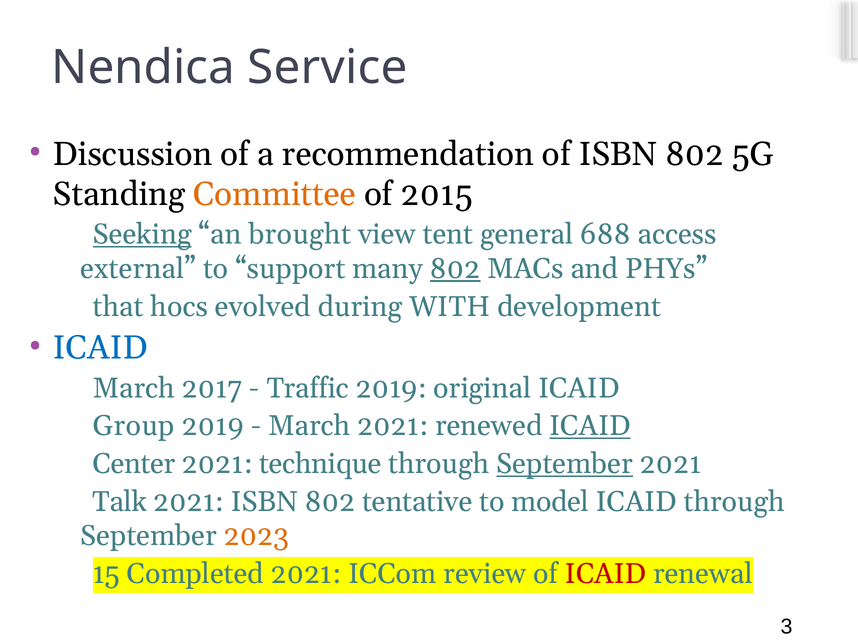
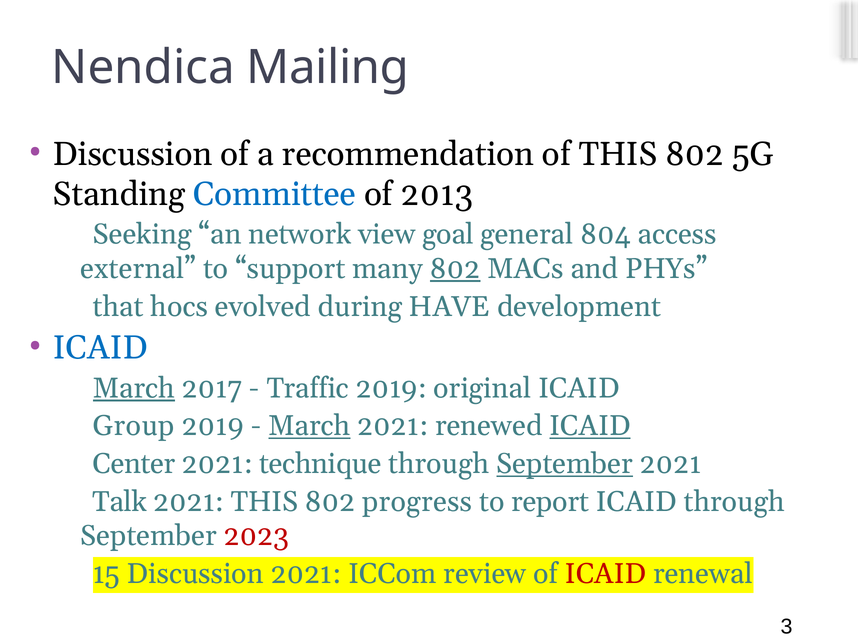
Service: Service -> Mailing
of ISBN: ISBN -> THIS
Committee colour: orange -> blue
2015: 2015 -> 2013
Seeking underline: present -> none
brought: brought -> network
tent: tent -> goal
688: 688 -> 804
WITH: WITH -> HAVE
March at (134, 388) underline: none -> present
March at (309, 426) underline: none -> present
2021 ISBN: ISBN -> THIS
tentative: tentative -> progress
model: model -> report
2023 colour: orange -> red
15 Completed: Completed -> Discussion
